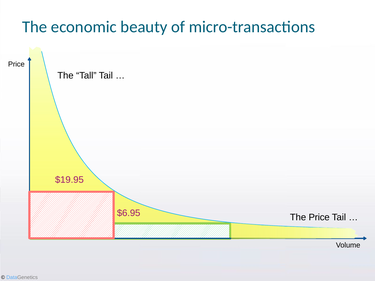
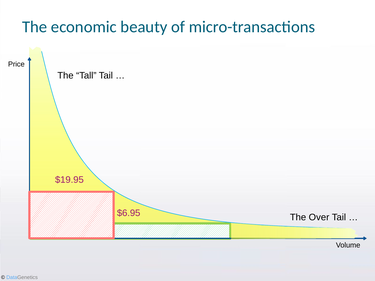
The Price: Price -> Over
